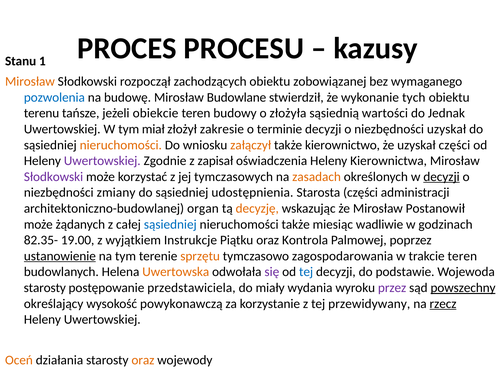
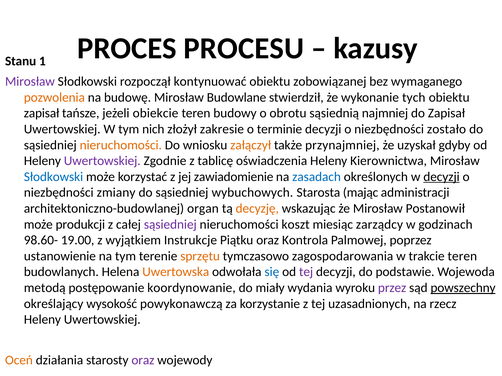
Mirosław at (30, 82) colour: orange -> purple
zachodzących: zachodzących -> kontynuować
pozwolenia colour: blue -> orange
terenu at (42, 113): terenu -> zapisał
złożyła: złożyła -> obrotu
wartości: wartości -> najmniej
do Jednak: Jednak -> Zapisał
miał: miał -> nich
niezbędności uzyskał: uzyskał -> zostało
kierownictwo: kierownictwo -> przynajmniej
uzyskał części: części -> gdyby
zapisał: zapisał -> tablicę
Słodkowski at (53, 177) colour: purple -> blue
tymczasowych: tymczasowych -> zawiadomienie
zasadach colour: orange -> blue
udostępnienia: udostępnienia -> wybuchowych
Starosta części: części -> mając
żądanych: żądanych -> produkcji
sąsiedniej at (170, 225) colour: blue -> purple
nieruchomości także: także -> koszt
wadliwie: wadliwie -> zarządcy
82.35-: 82.35- -> 98.60-
ustanowienie underline: present -> none
się colour: purple -> blue
tej at (306, 272) colour: blue -> purple
starosty at (45, 288): starosty -> metodą
przedstawiciela: przedstawiciela -> koordynowanie
przewidywany: przewidywany -> uzasadnionych
rzecz underline: present -> none
oraz at (143, 361) colour: orange -> purple
